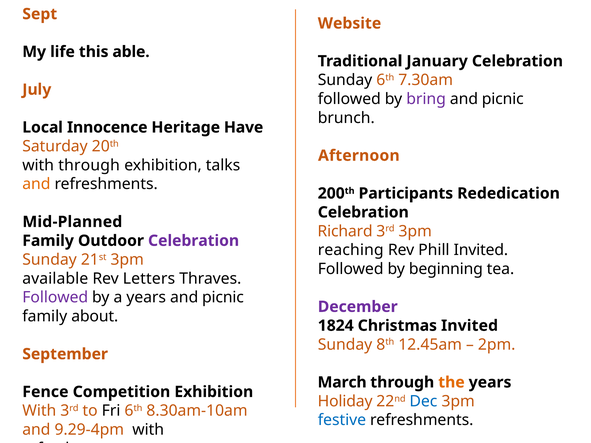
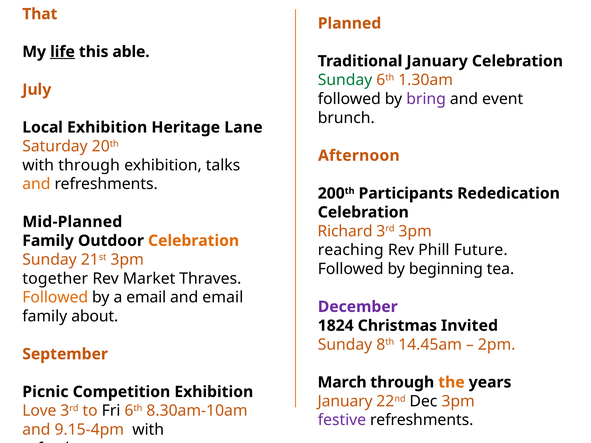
Sept: Sept -> That
Website: Website -> Planned
life underline: none -> present
Sunday at (345, 80) colour: black -> green
7.30am: 7.30am -> 1.30am
picnic at (503, 99): picnic -> event
Local Innocence: Innocence -> Exhibition
Have: Have -> Lane
Celebration at (194, 241) colour: purple -> orange
Phill Invited: Invited -> Future
available: available -> together
Letters: Letters -> Market
Followed at (55, 298) colour: purple -> orange
a years: years -> email
picnic at (223, 298): picnic -> email
12.45am: 12.45am -> 14.45am
Fence: Fence -> Picnic
Holiday at (345, 401): Holiday -> January
Dec colour: blue -> black
With at (39, 411): With -> Love
festive colour: blue -> purple
9.29-4pm: 9.29-4pm -> 9.15-4pm
